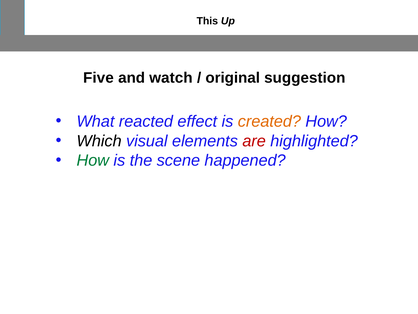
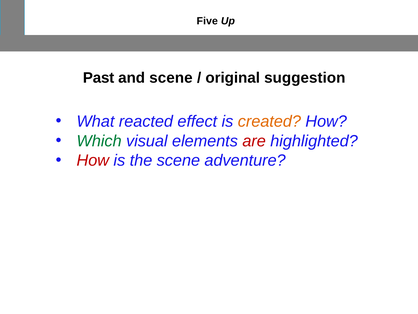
This: This -> Five
Five: Five -> Past
and watch: watch -> scene
Which colour: black -> green
How at (93, 160) colour: green -> red
happened: happened -> adventure
